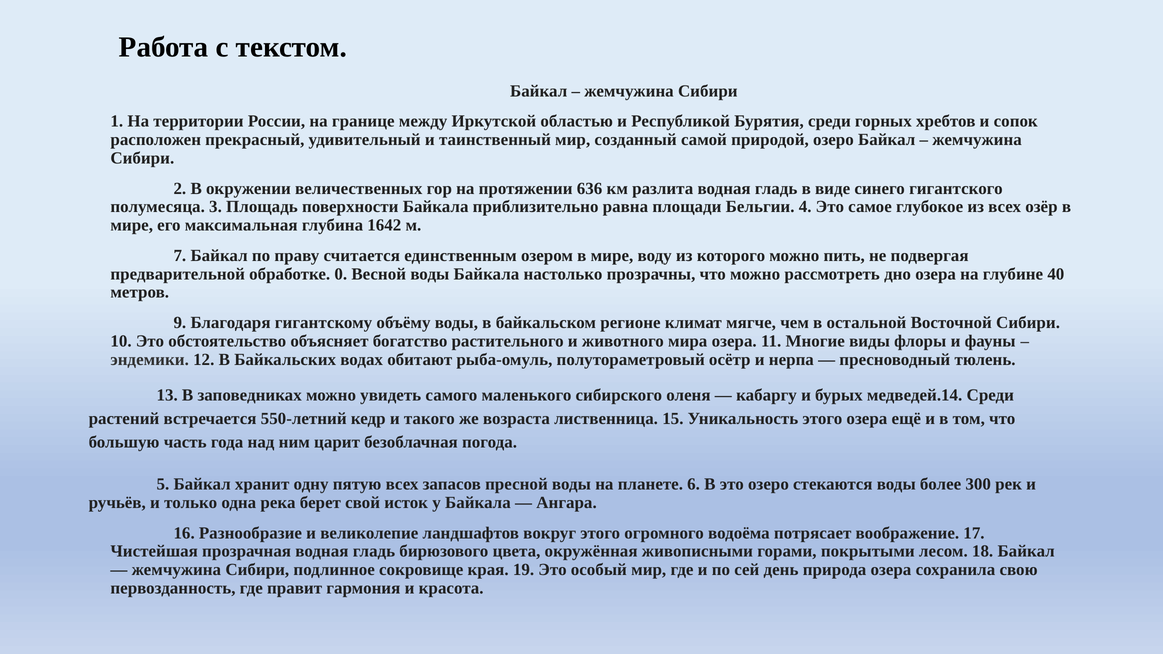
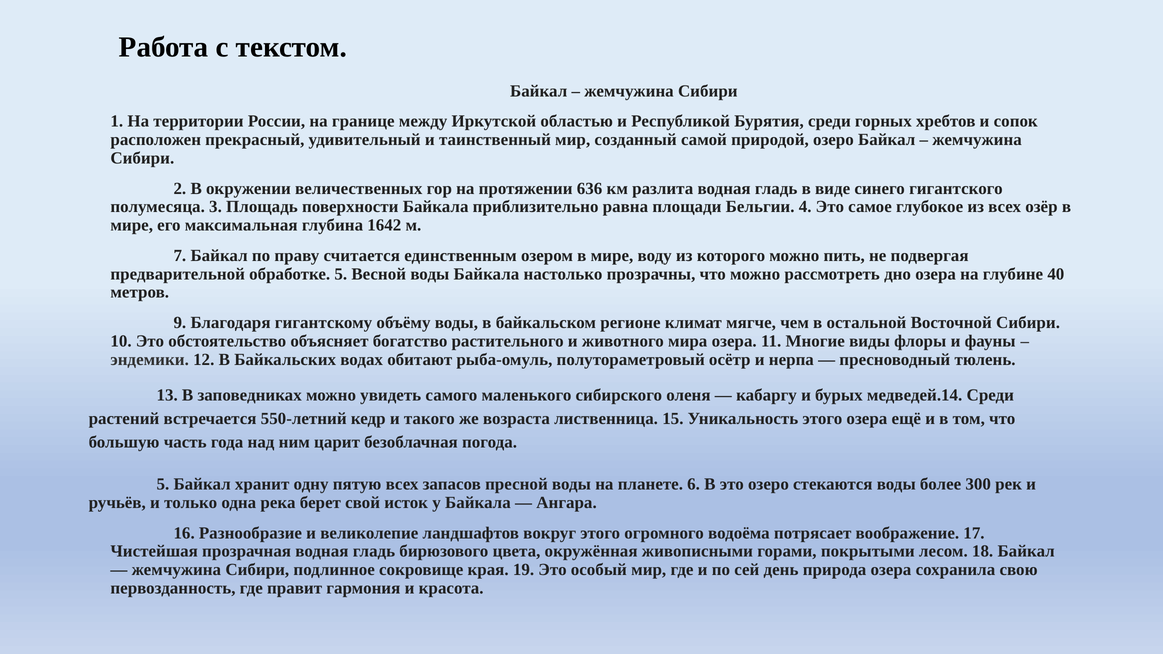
обработке 0: 0 -> 5
